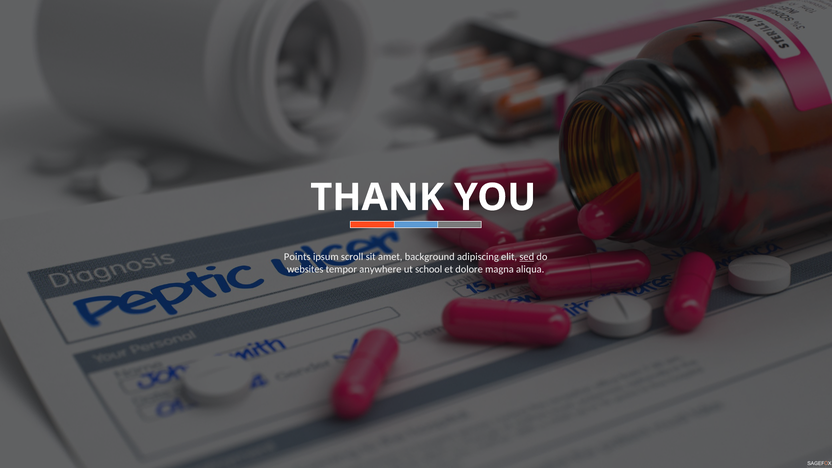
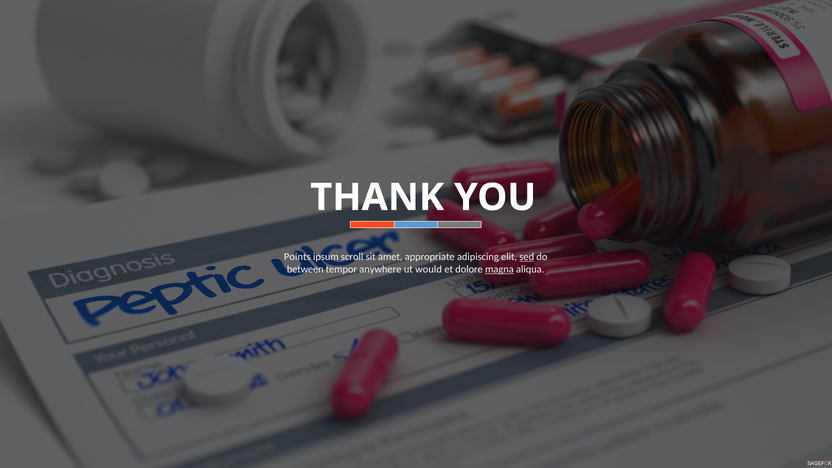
background: background -> appropriate
websites: websites -> between
school: school -> would
magna underline: none -> present
